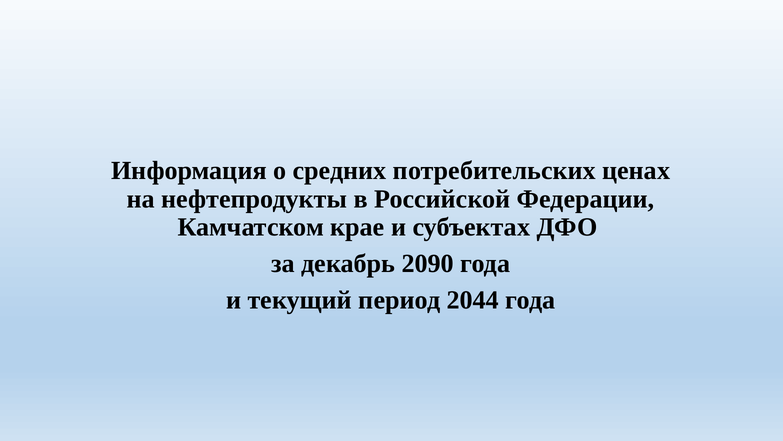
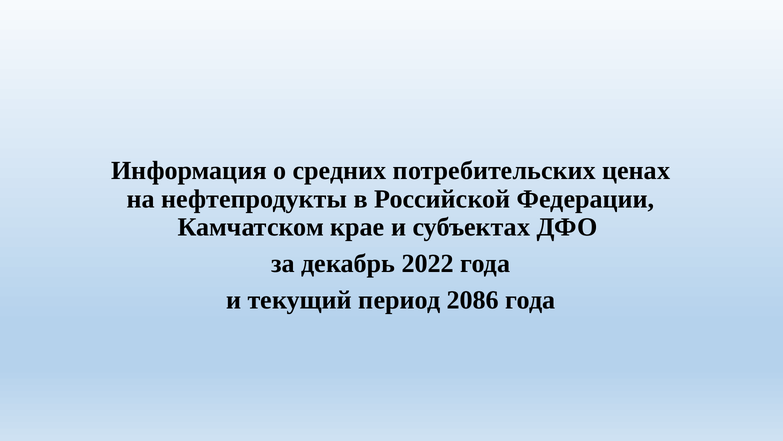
2090: 2090 -> 2022
2044: 2044 -> 2086
